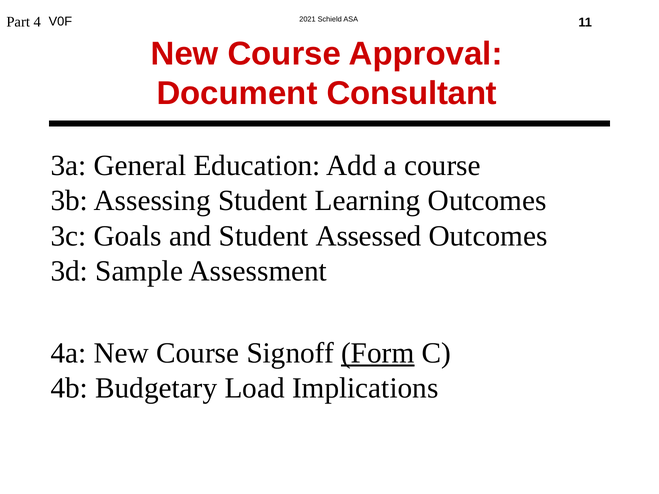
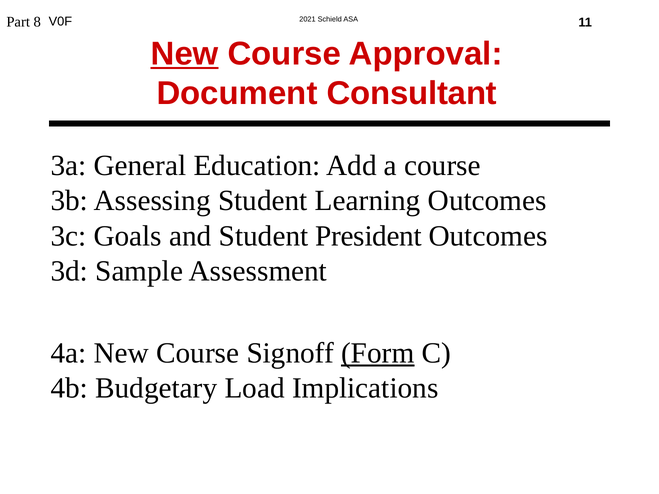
4: 4 -> 8
New at (185, 54) underline: none -> present
Assessed: Assessed -> President
